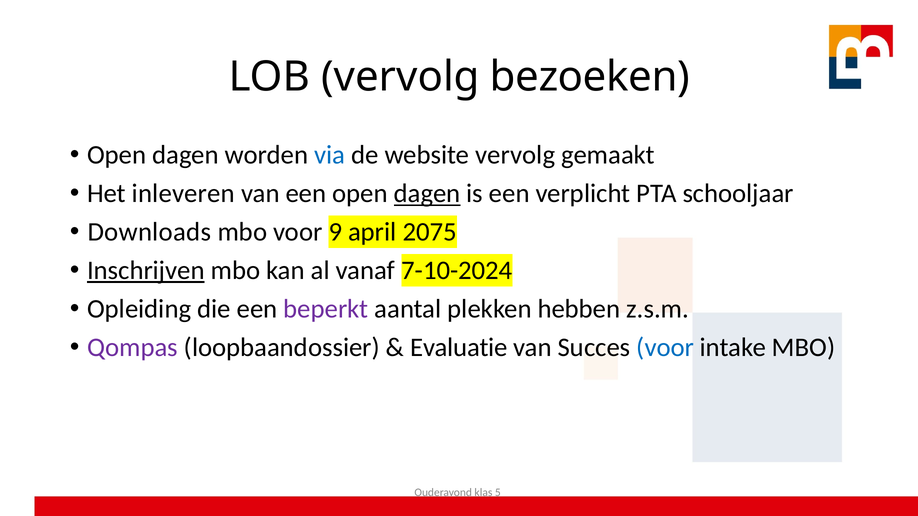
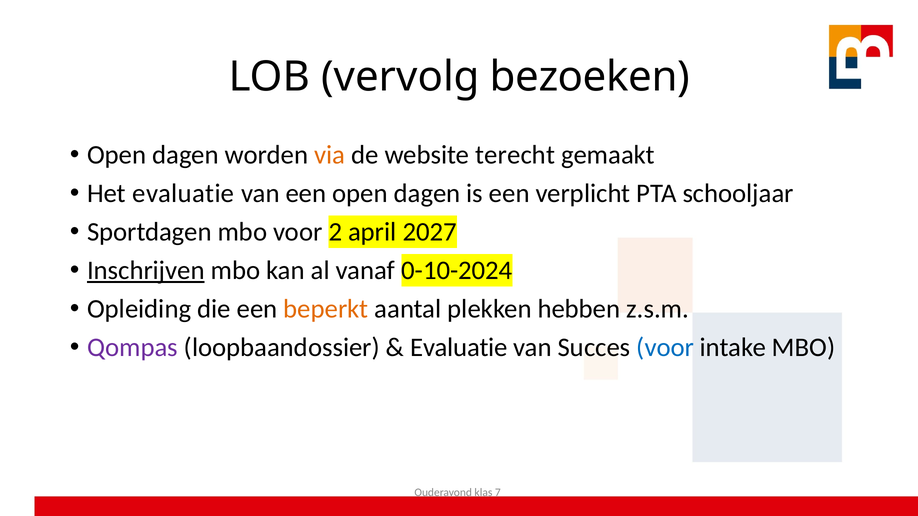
via colour: blue -> orange
website vervolg: vervolg -> terecht
Het inleveren: inleveren -> evaluatie
dagen at (427, 194) underline: present -> none
Downloads: Downloads -> Sportdagen
9: 9 -> 2
2075: 2075 -> 2027
7-10-2024: 7-10-2024 -> 0-10-2024
beperkt colour: purple -> orange
5: 5 -> 7
